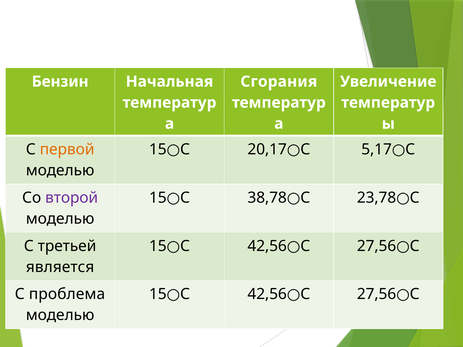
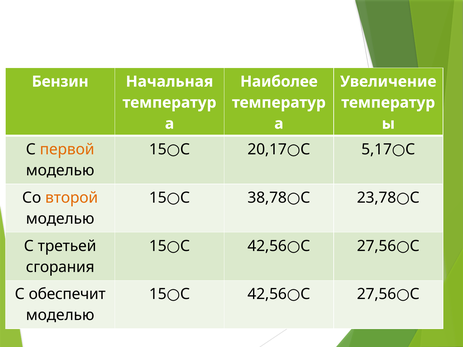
Сгорания: Сгорания -> Наиболее
второй colour: purple -> orange
является: является -> сгорания
проблема: проблема -> обеспечит
